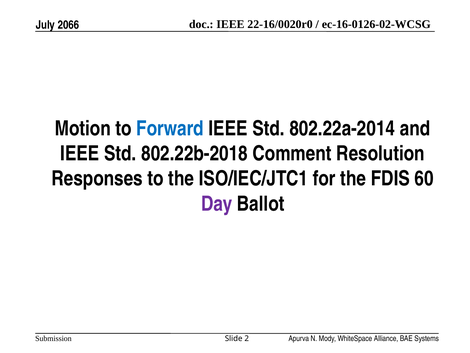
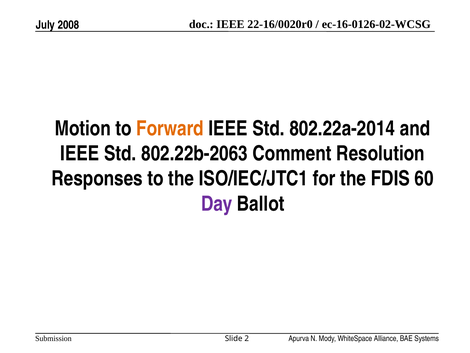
2066: 2066 -> 2008
Forward colour: blue -> orange
802.22b-2018: 802.22b-2018 -> 802.22b-2063
